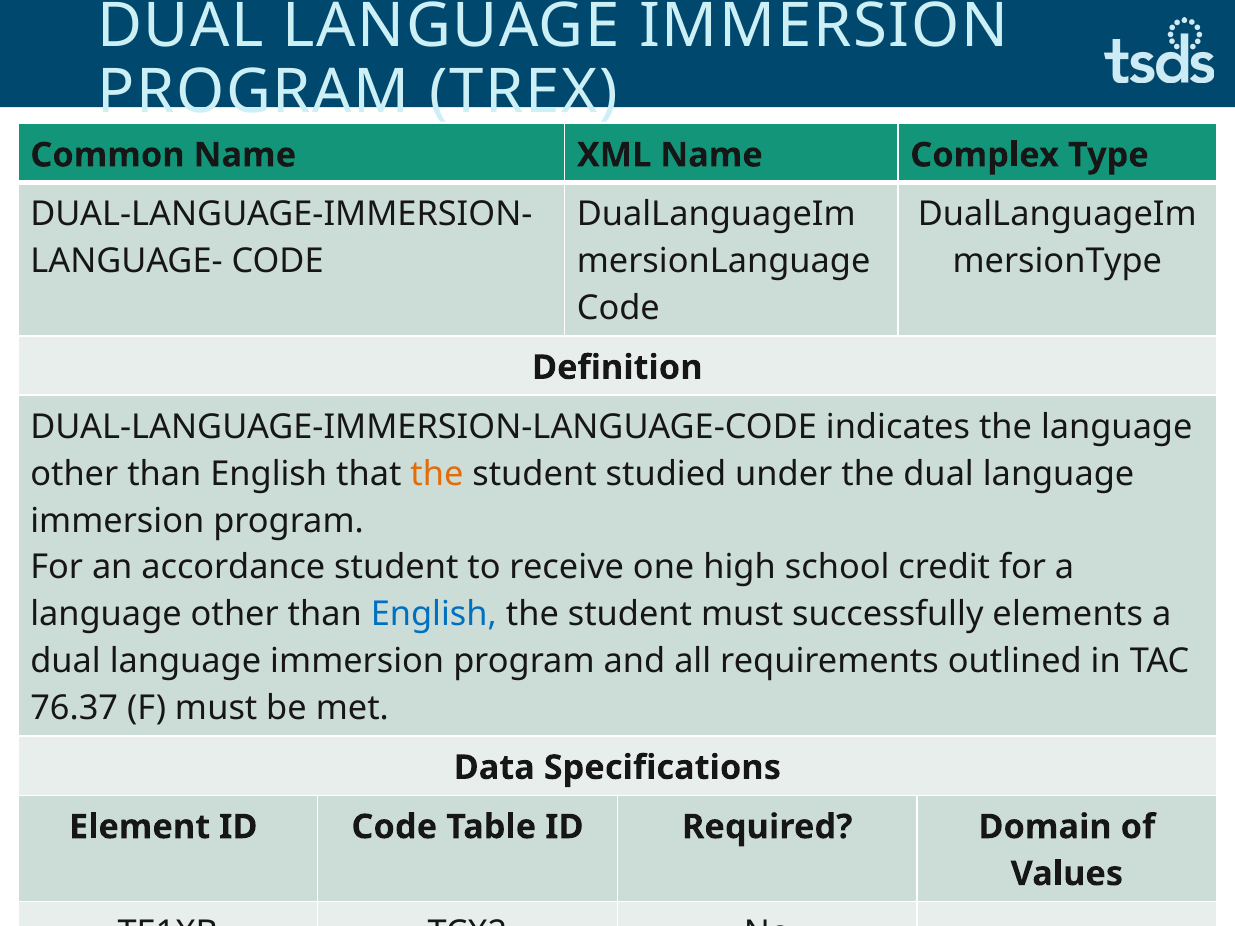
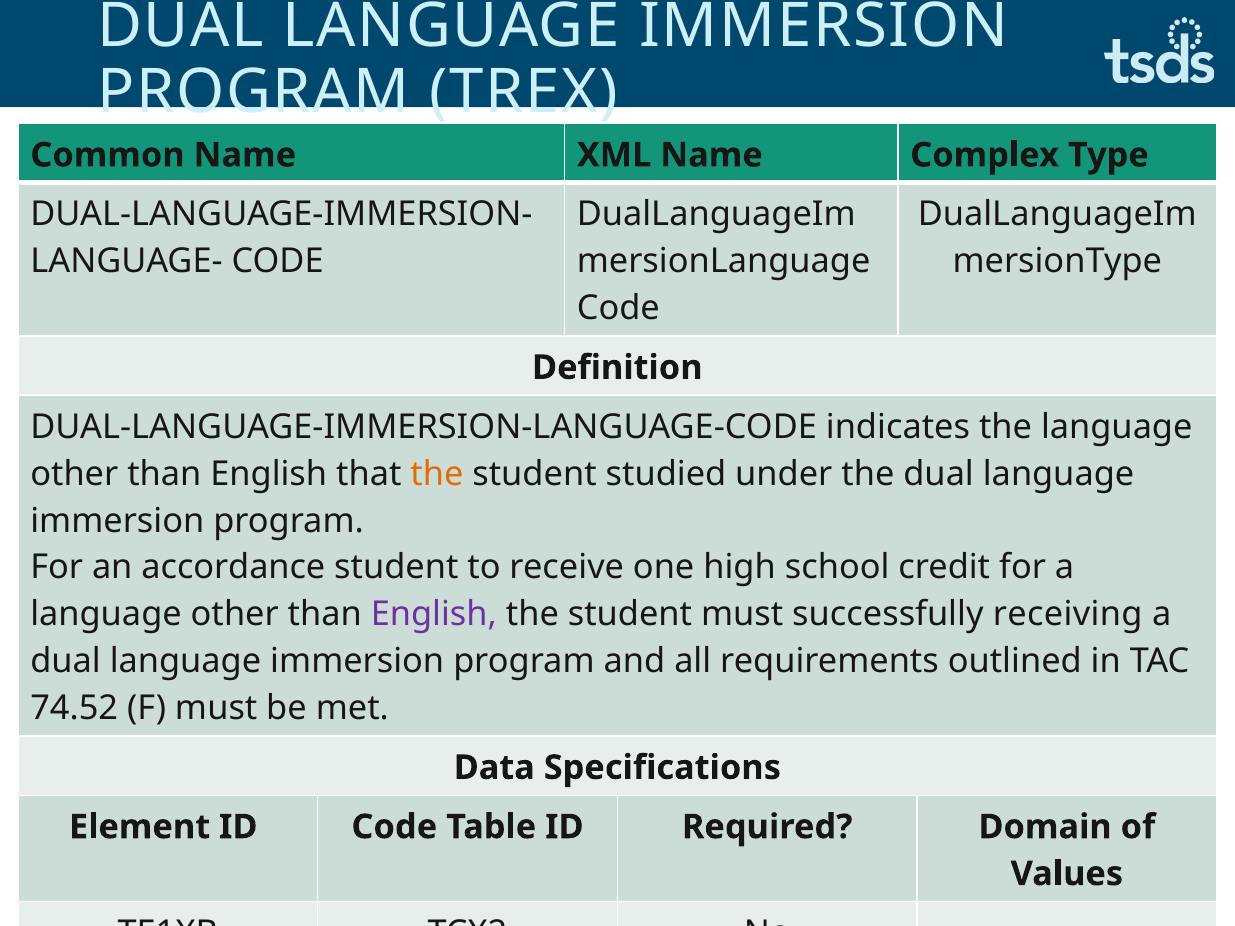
English at (434, 615) colour: blue -> purple
elements: elements -> receiving
76.37: 76.37 -> 74.52
